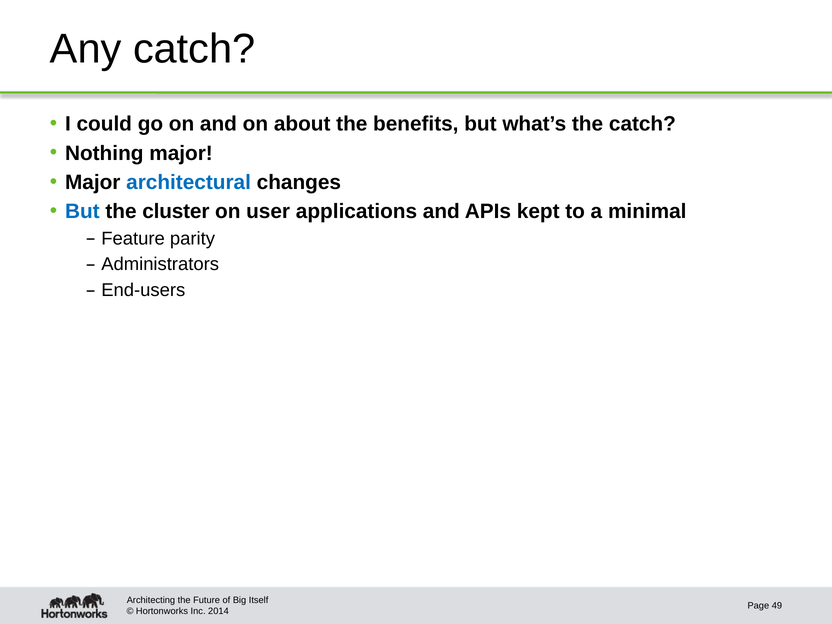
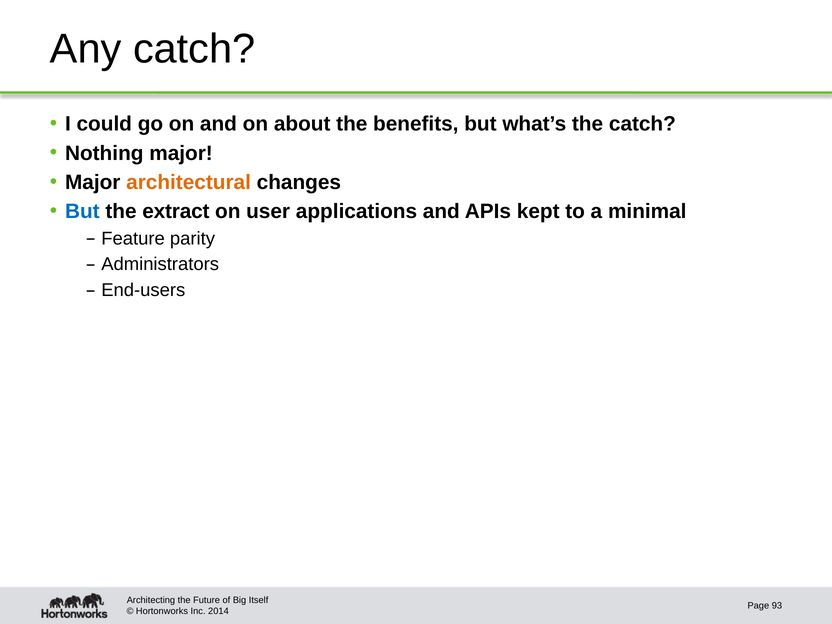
architectural colour: blue -> orange
cluster: cluster -> extract
49: 49 -> 93
